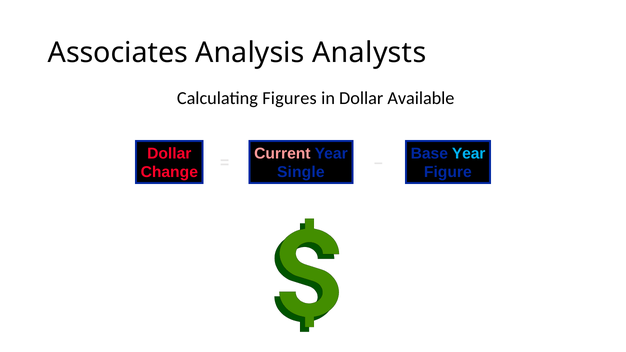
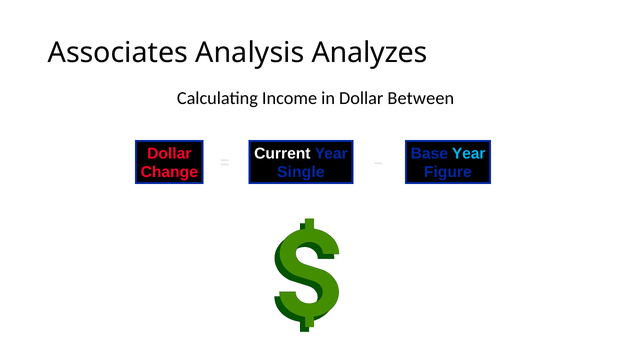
Analysts: Analysts -> Analyzes
Figures: Figures -> Income
Available: Available -> Between
Current colour: pink -> white
